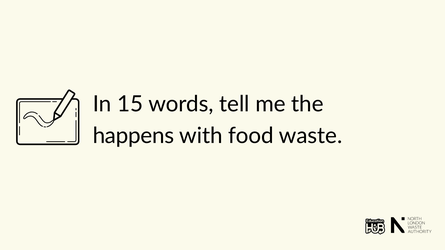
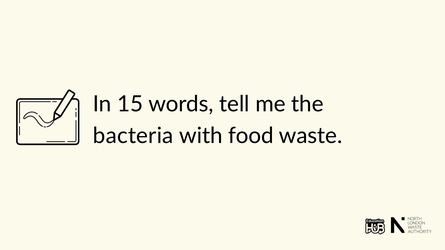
happens: happens -> bacteria
